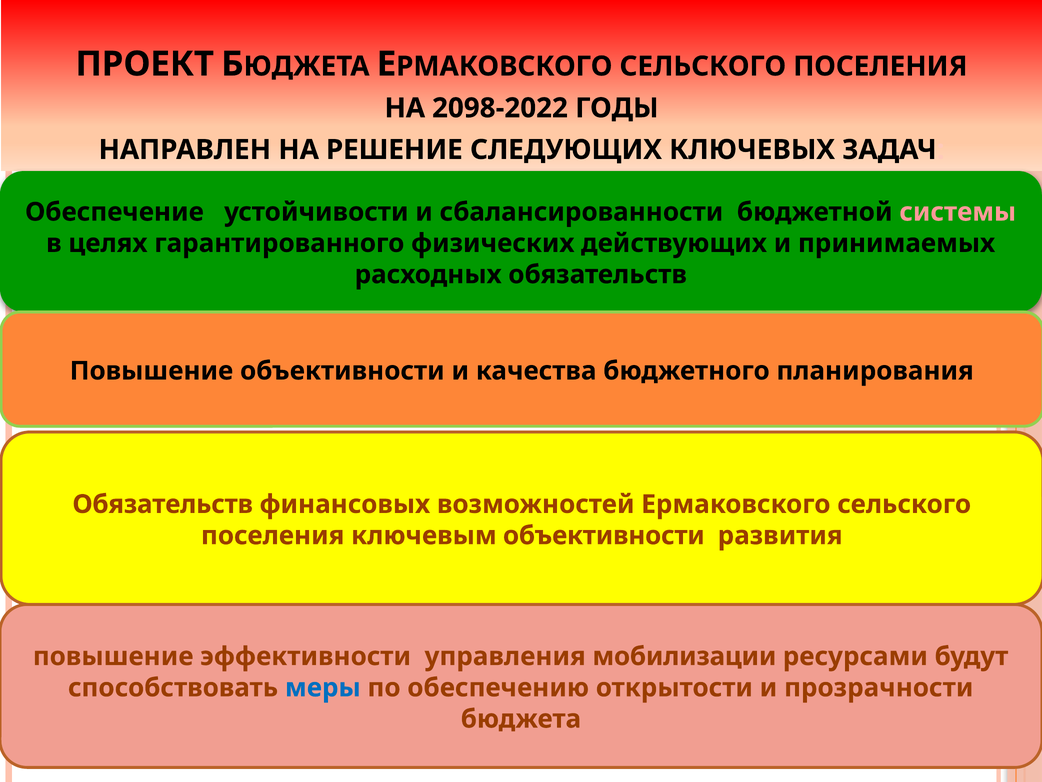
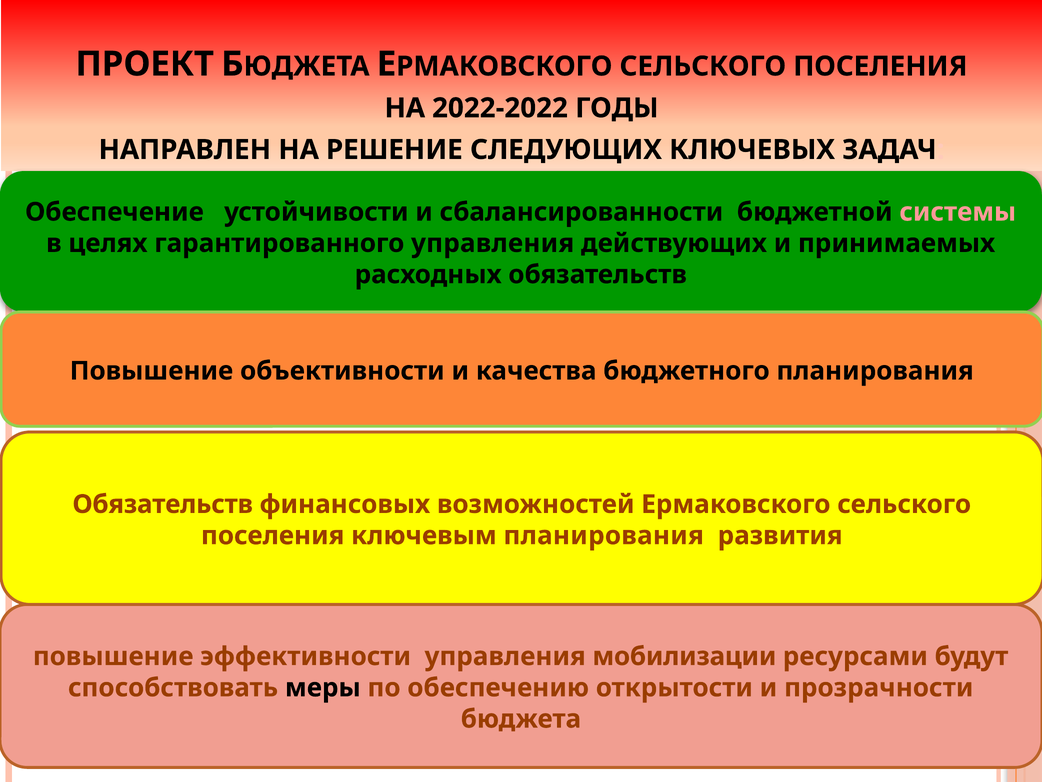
2098-2022: 2098-2022 -> 2022-2022
гарантированного физических: физических -> управления
ключевым объективности: объективности -> планирования
меры colour: blue -> black
